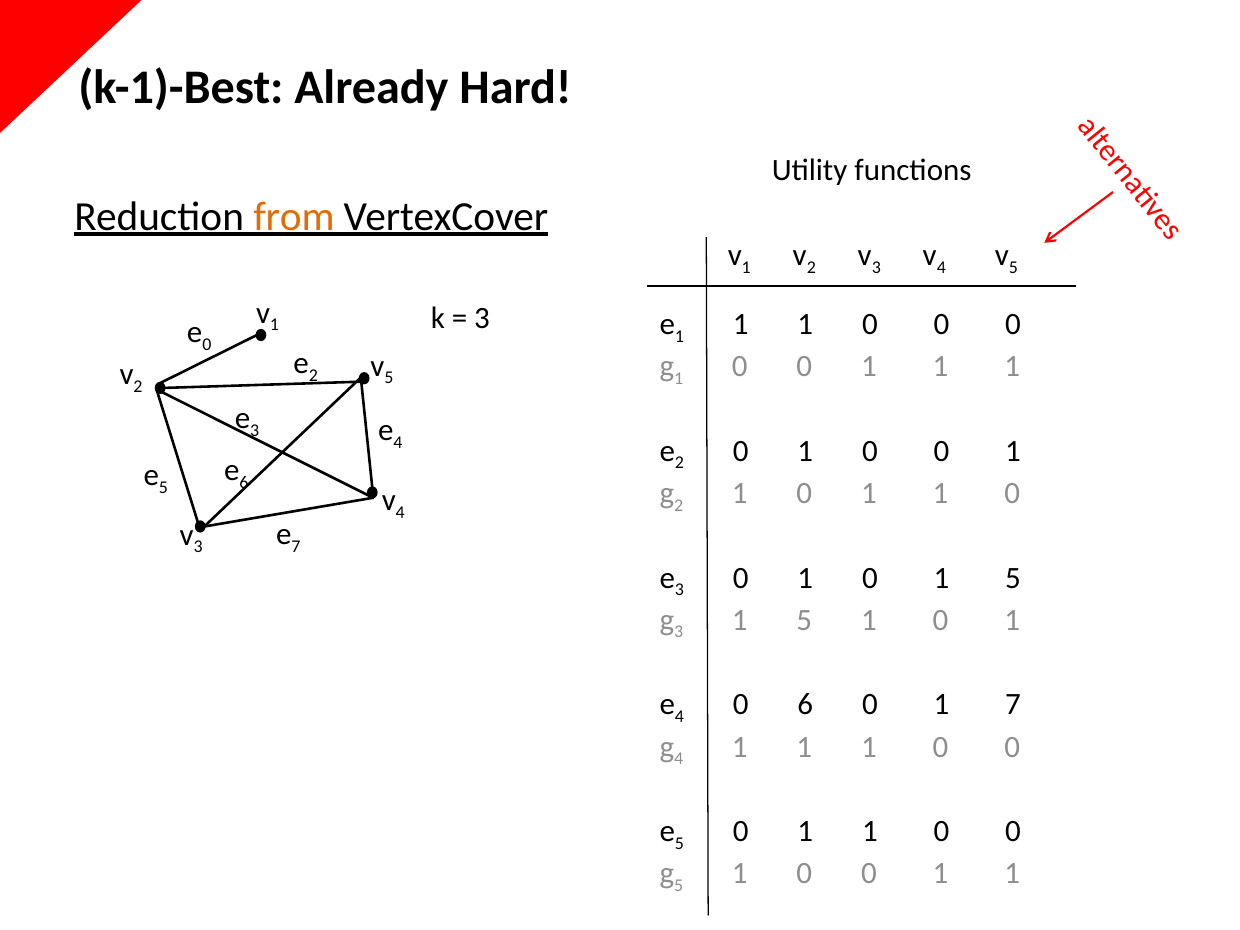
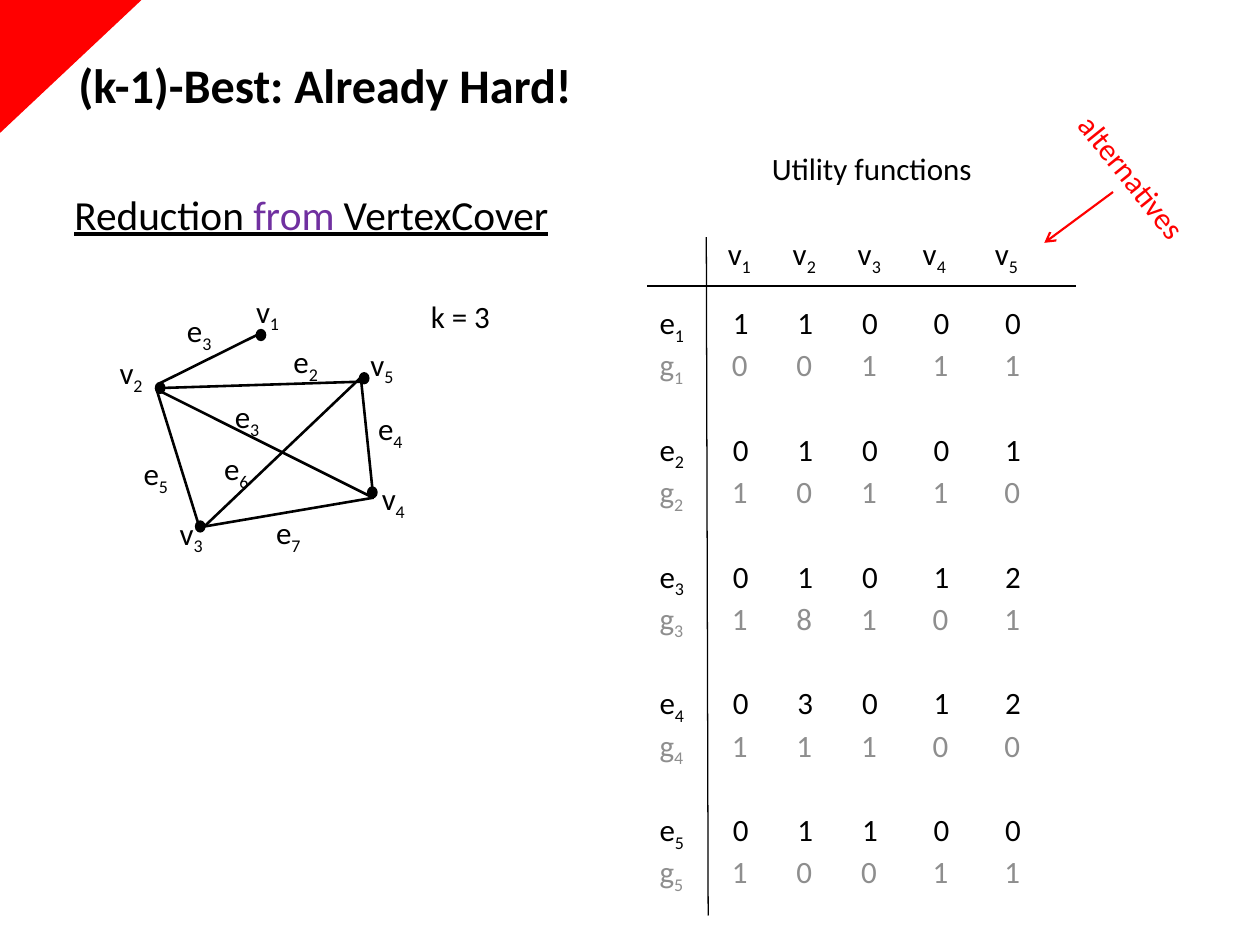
from colour: orange -> purple
0 at (207, 344): 0 -> 3
1 0 1 5: 5 -> 2
3 1 5: 5 -> 8
0 6: 6 -> 3
7 at (1013, 705): 7 -> 2
